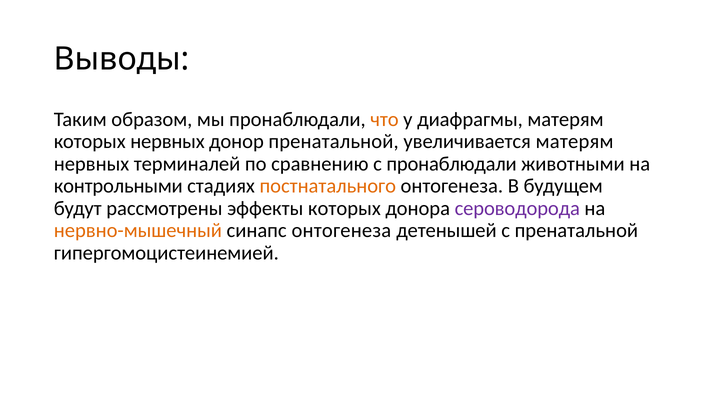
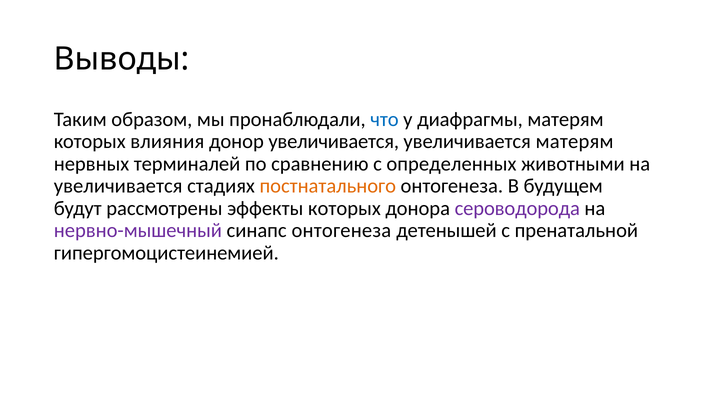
что colour: orange -> blue
которых нервных: нервных -> влияния
донор пренатальной: пренатальной -> увеличивается
с пронаблюдали: пронаблюдали -> определенных
контрольными at (118, 186): контрольными -> увеличивается
нервно-мышечный colour: orange -> purple
